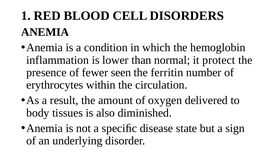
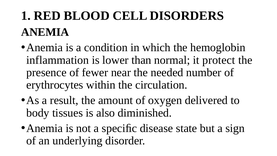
seen: seen -> near
ferritin: ferritin -> needed
